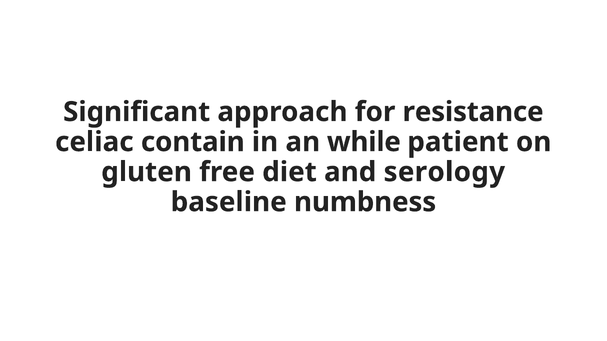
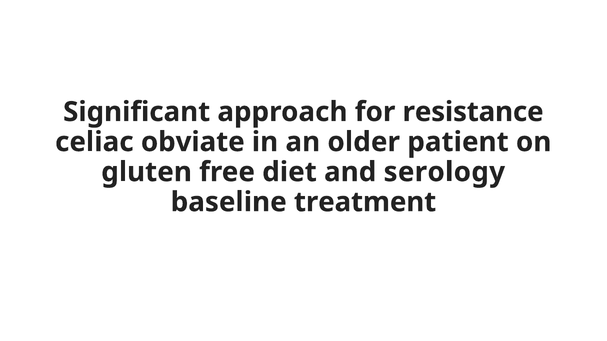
contain: contain -> obviate
while: while -> older
numbness: numbness -> treatment
